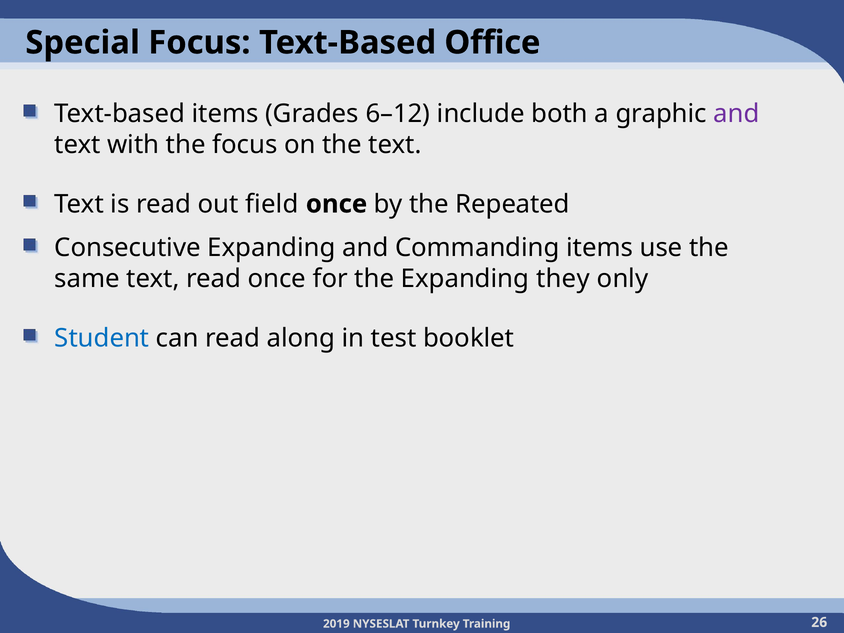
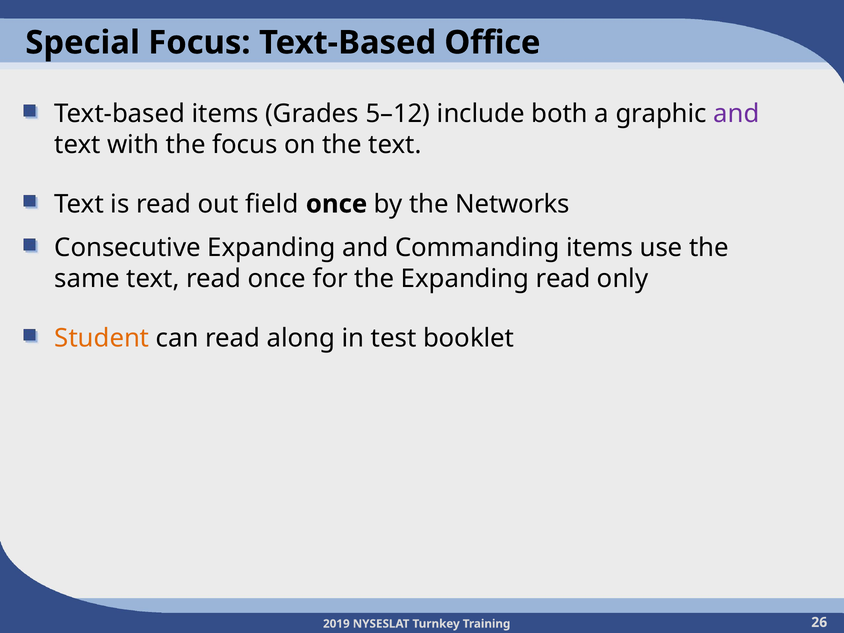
6–12: 6–12 -> 5–12
Repeated: Repeated -> Networks
Expanding they: they -> read
Student colour: blue -> orange
